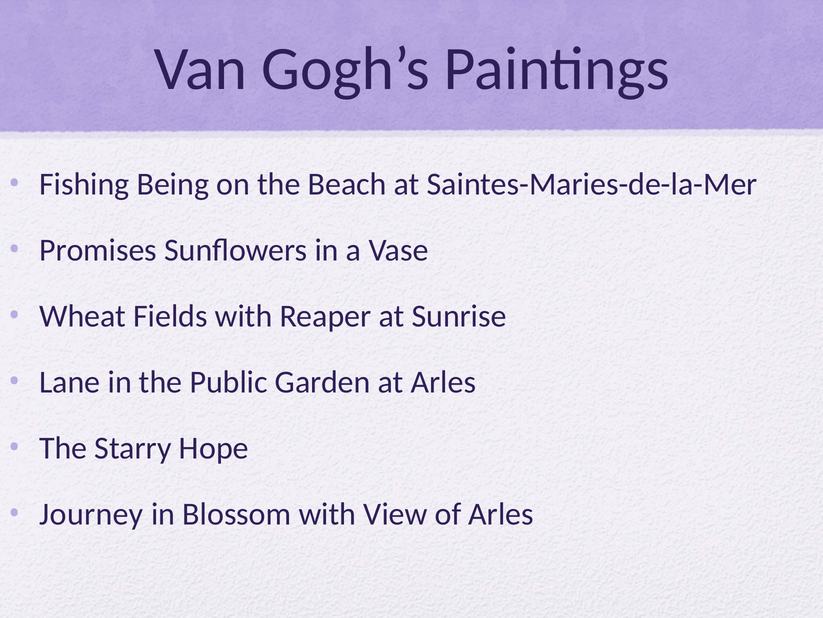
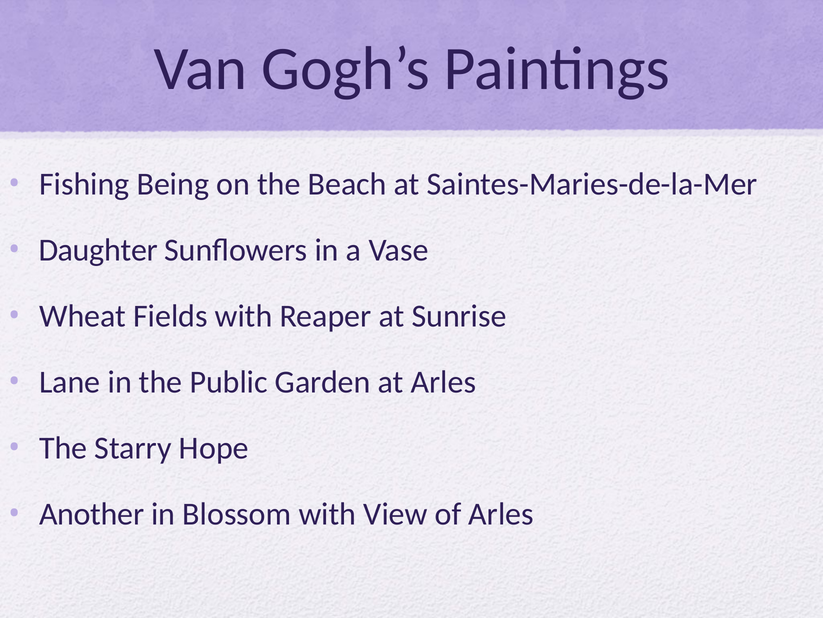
Promises: Promises -> Daughter
Journey: Journey -> Another
